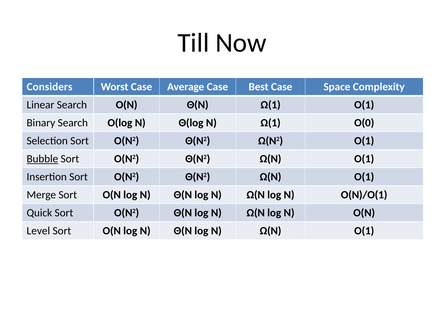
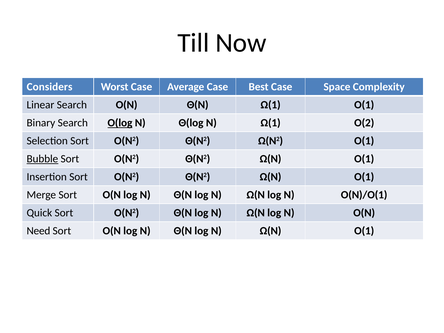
O(log underline: none -> present
O(0: O(0 -> O(2
Level: Level -> Need
